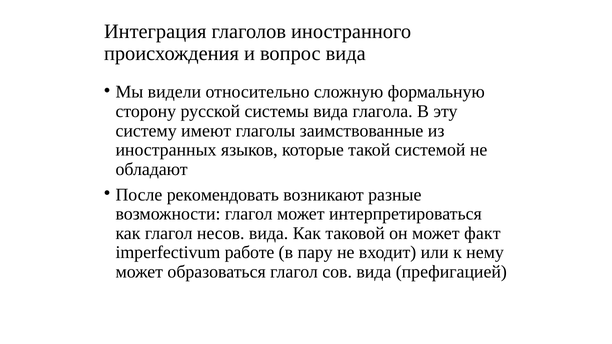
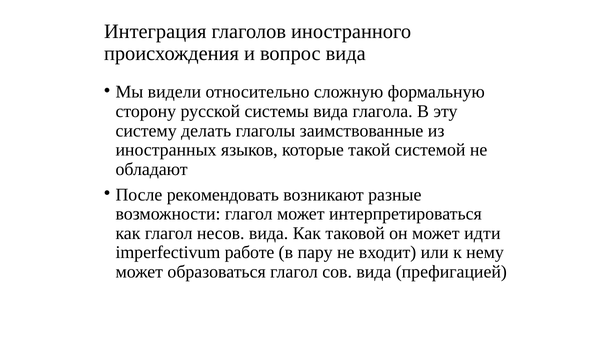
имеют: имеют -> делать
факт: факт -> идти
